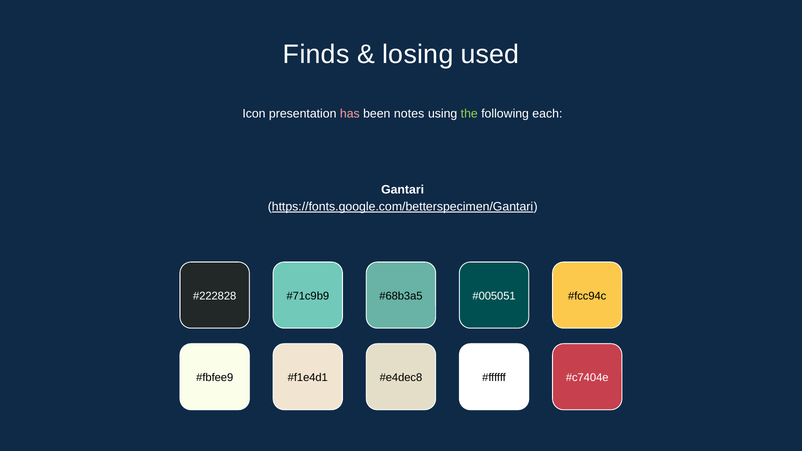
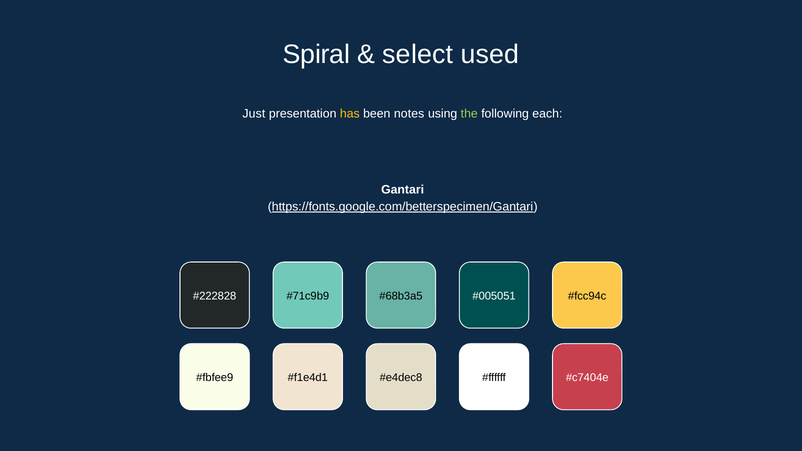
Finds: Finds -> Spiral
losing: losing -> select
Icon: Icon -> Just
has colour: pink -> yellow
